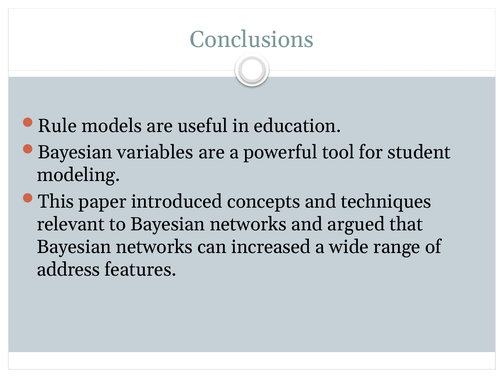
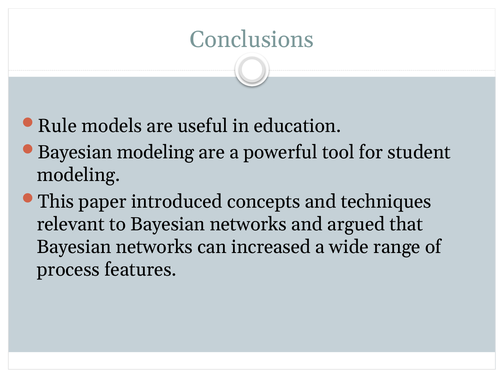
Bayesian variables: variables -> modeling
address: address -> process
